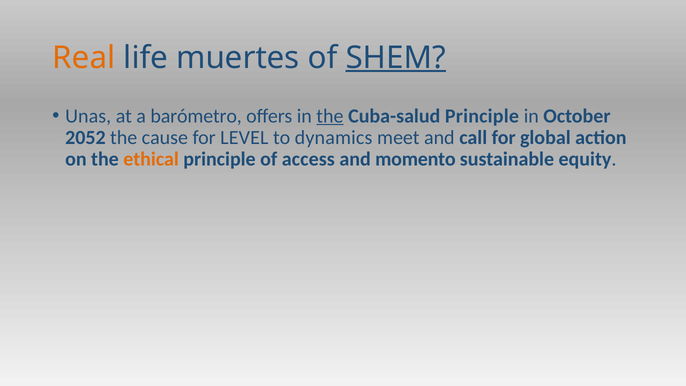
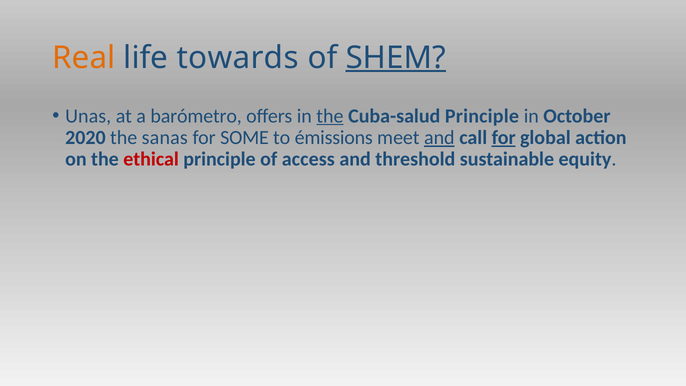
muertes: muertes -> towards
2052: 2052 -> 2020
cause: cause -> sanas
LEVEL: LEVEL -> SOME
dynamics: dynamics -> émissions
and at (439, 138) underline: none -> present
for at (504, 138) underline: none -> present
ethical colour: orange -> red
momento: momento -> threshold
